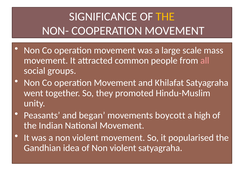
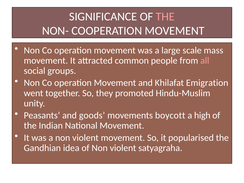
THE at (165, 16) colour: yellow -> pink
Khilafat Satyagraha: Satyagraha -> Emigration
began: began -> goods
